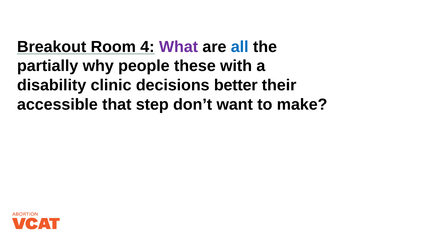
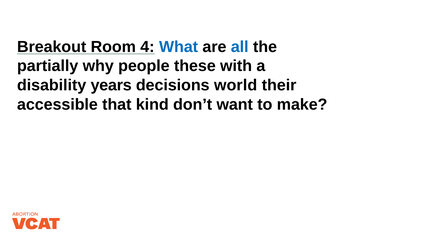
What colour: purple -> blue
clinic: clinic -> years
better: better -> world
step: step -> kind
